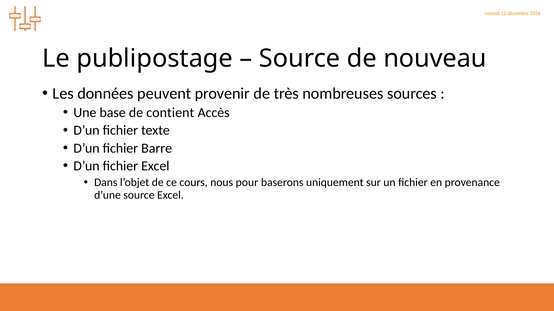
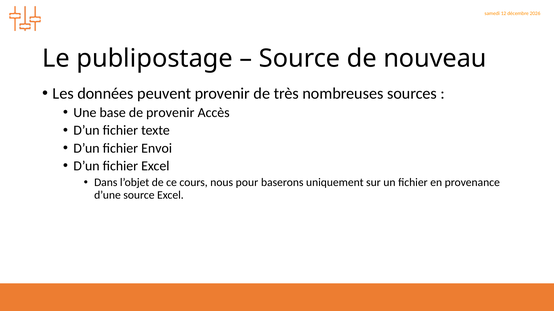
de contient: contient -> provenir
Barre: Barre -> Envoi
